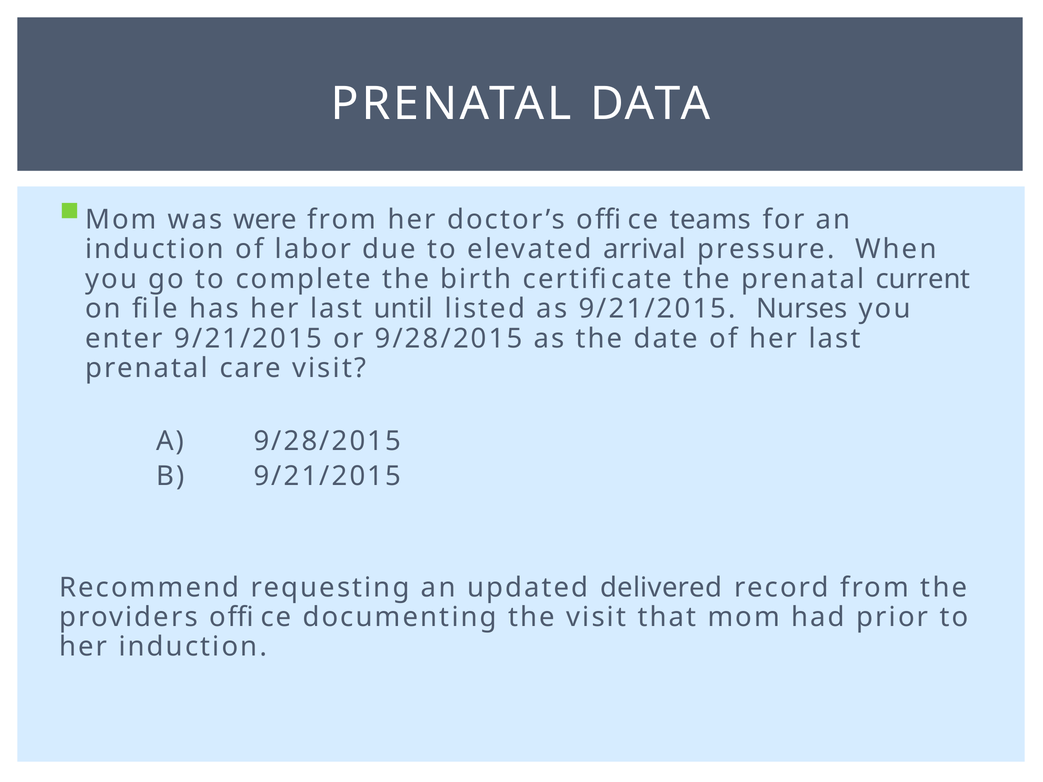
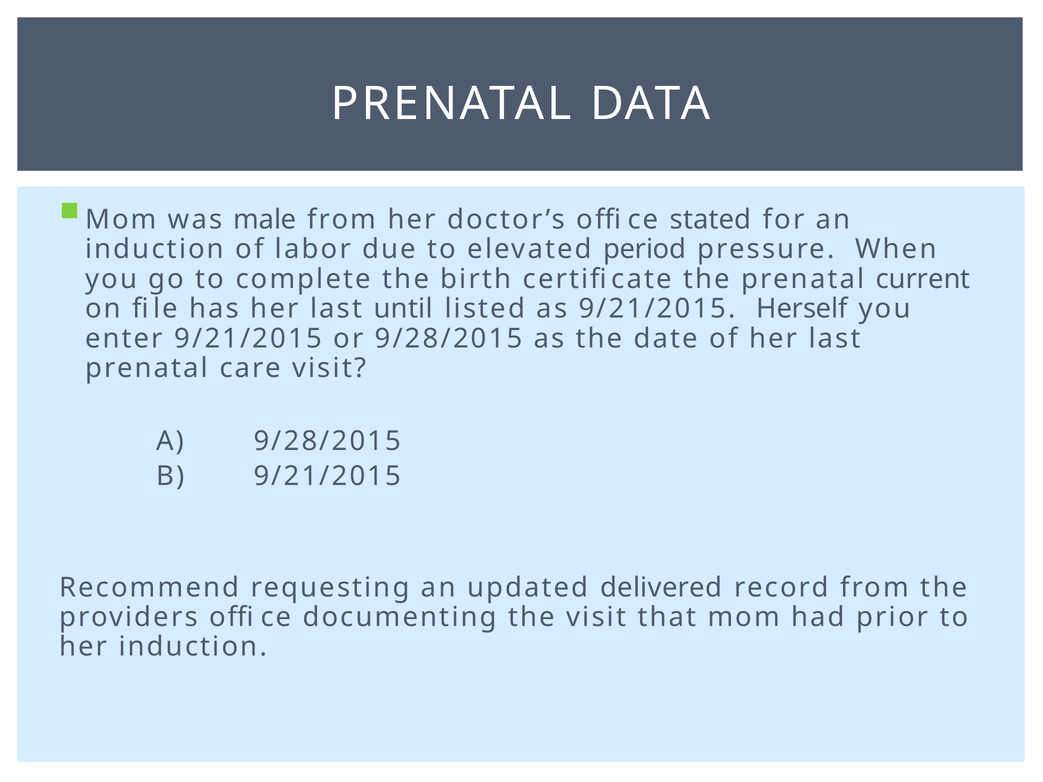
were: were -> male
teams: teams -> stated
arrival: arrival -> period
Nurses: Nurses -> Herself
